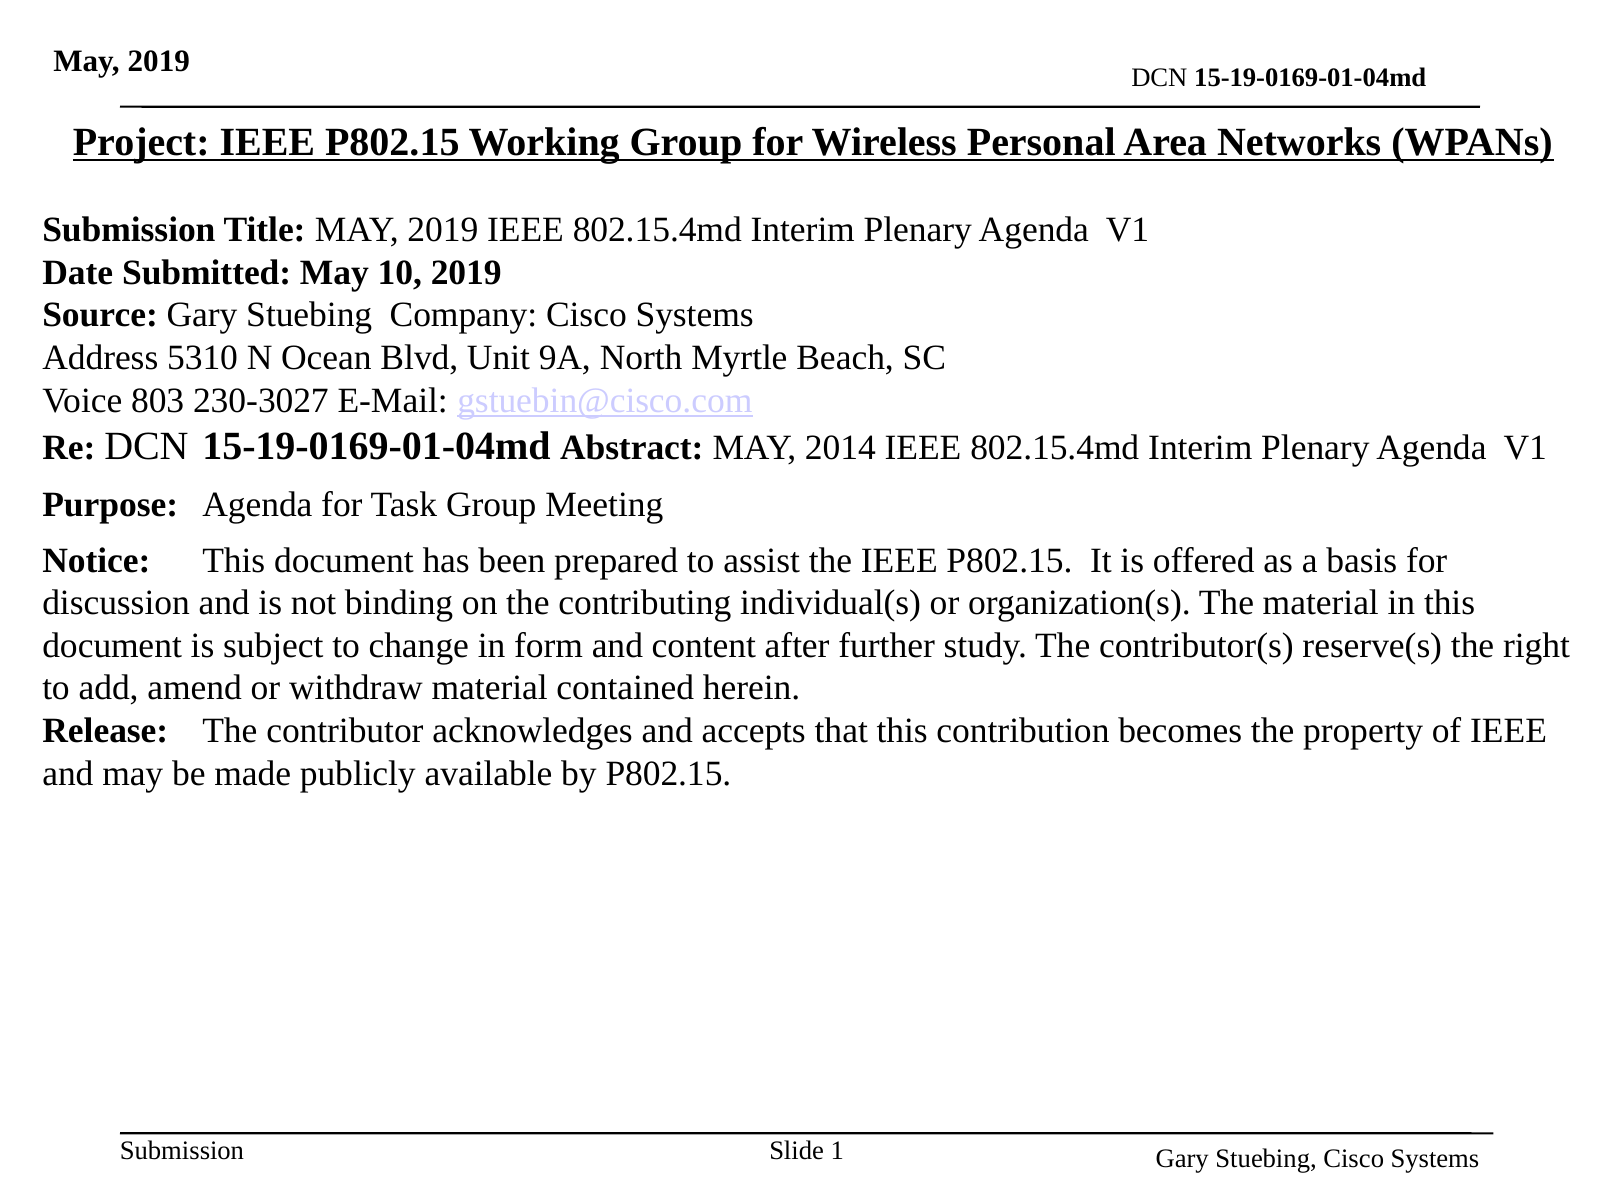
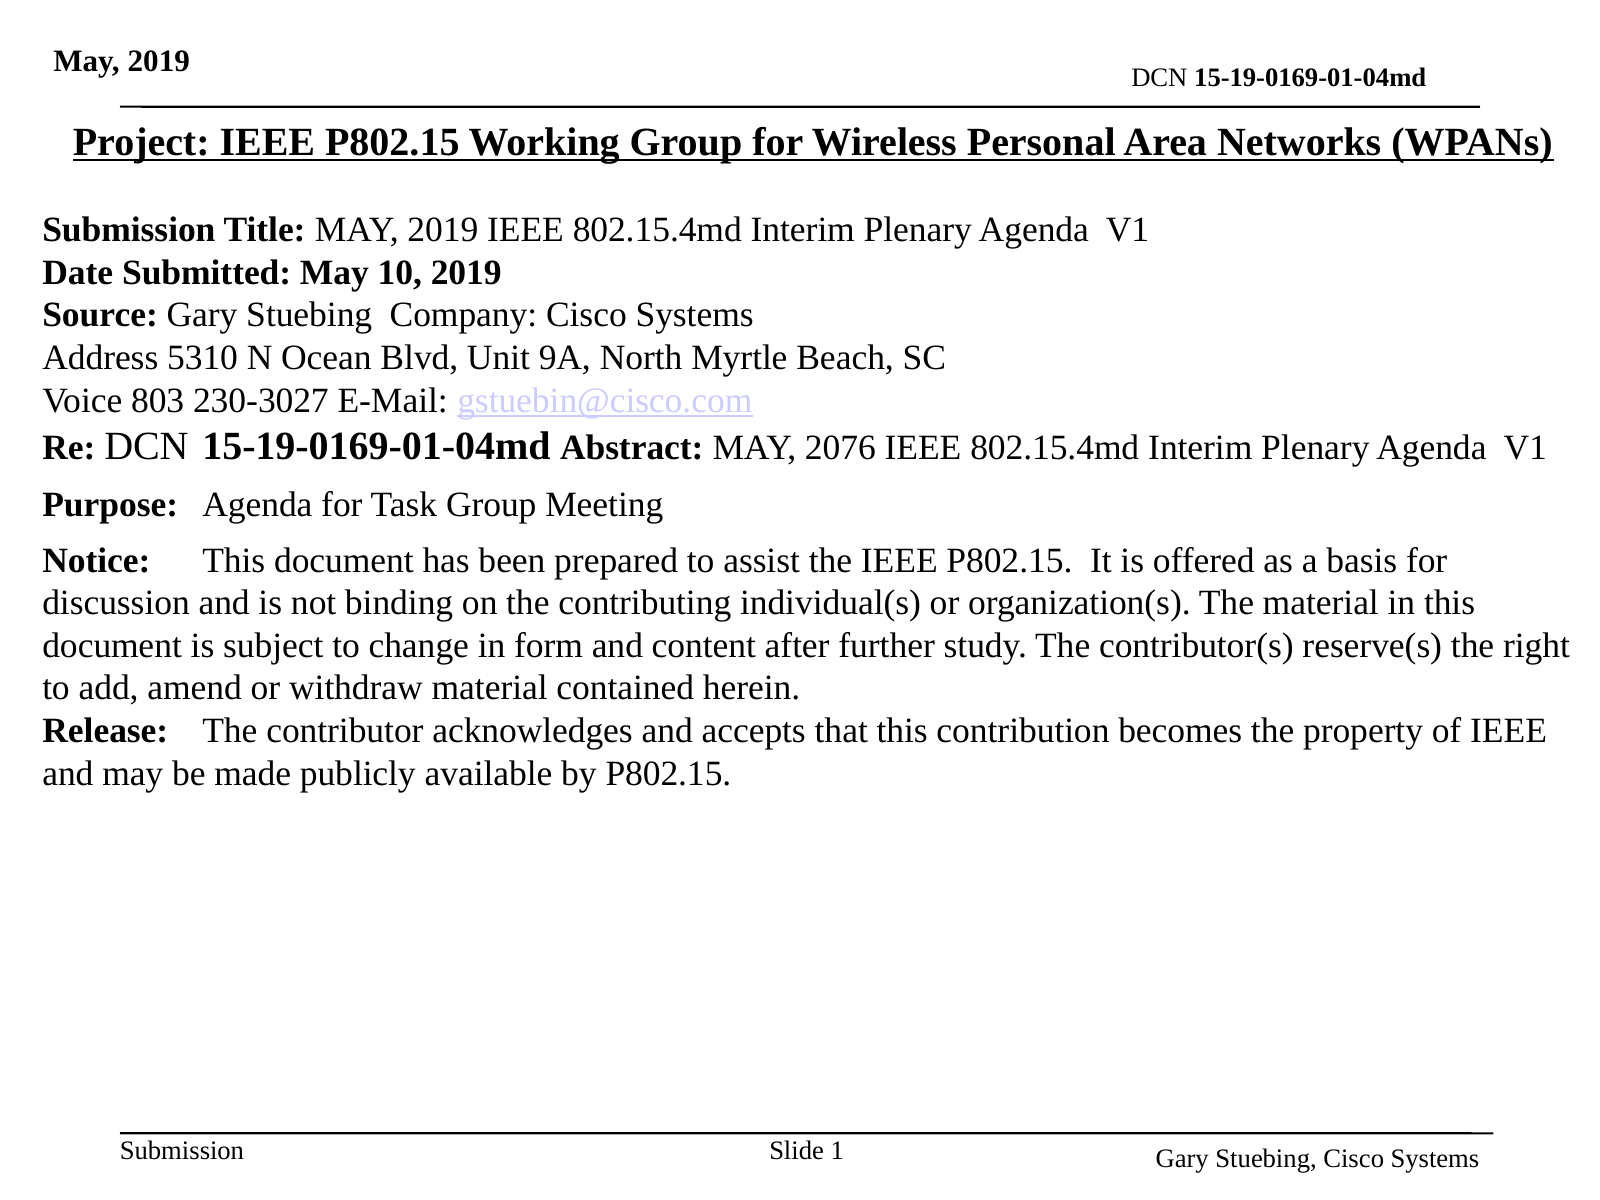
2014: 2014 -> 2076
